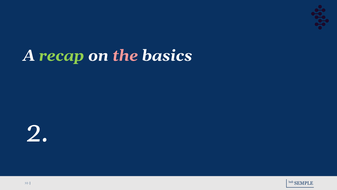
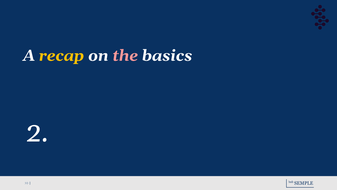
recap colour: light green -> yellow
